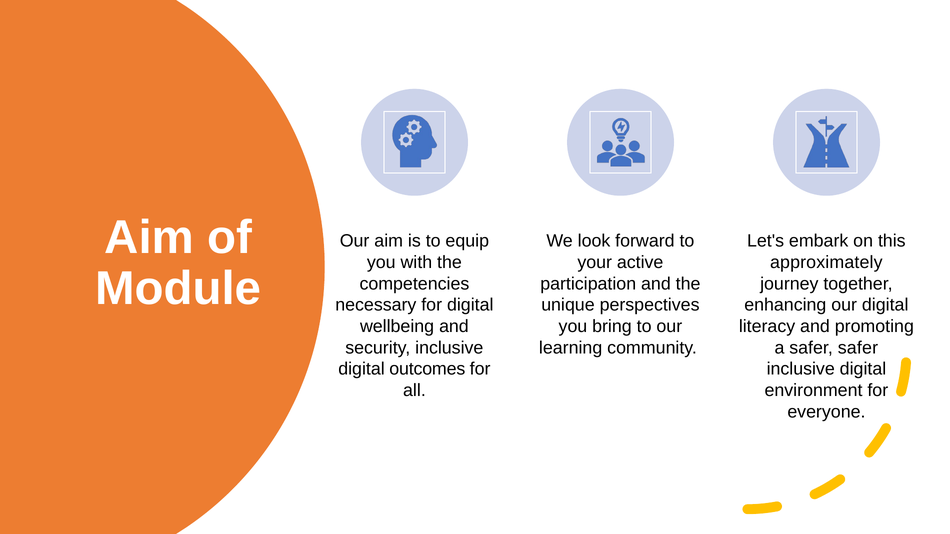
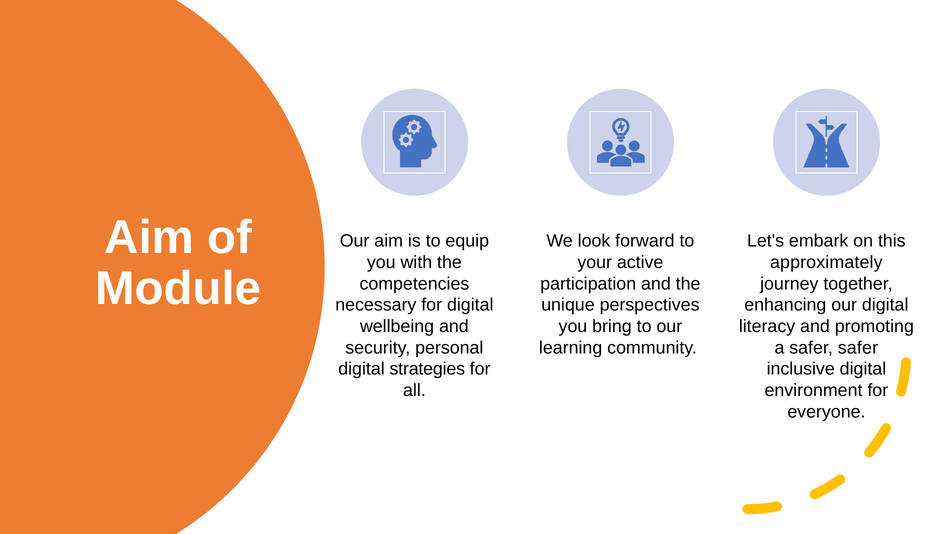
security inclusive: inclusive -> personal
outcomes: outcomes -> strategies
